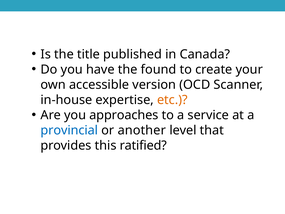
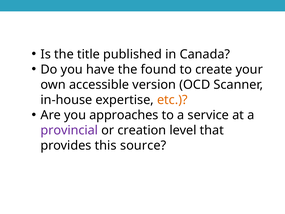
provincial colour: blue -> purple
another: another -> creation
ratified: ratified -> source
